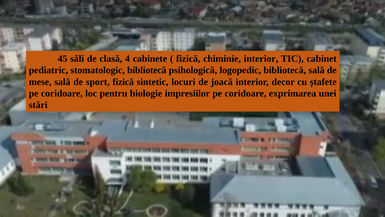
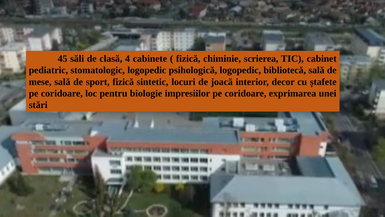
chiminie interior: interior -> scrierea
stomatologic bibliotecă: bibliotecă -> logopedic
